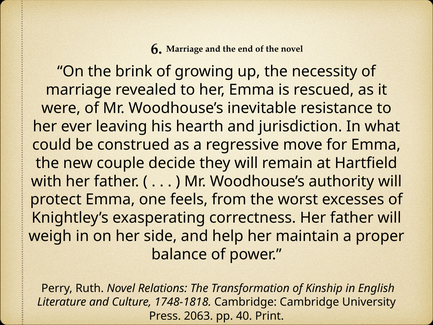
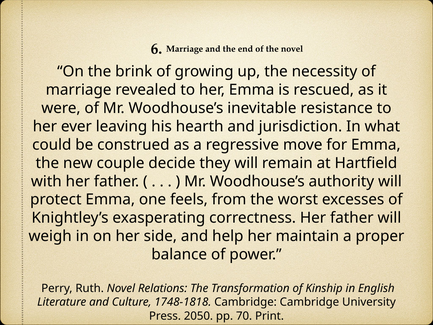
2063: 2063 -> 2050
40: 40 -> 70
